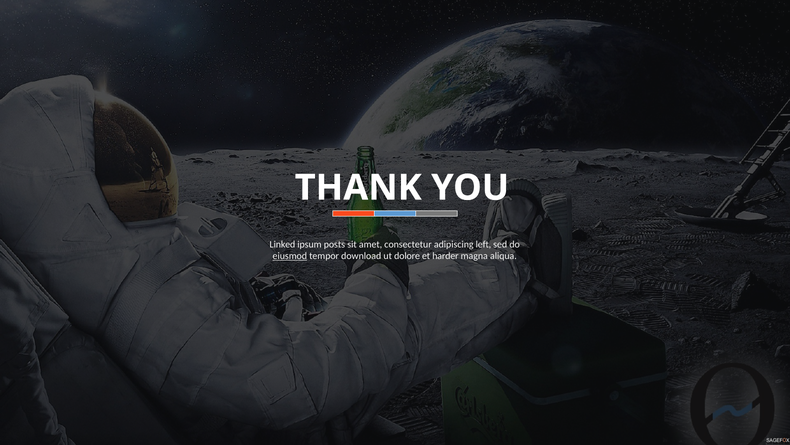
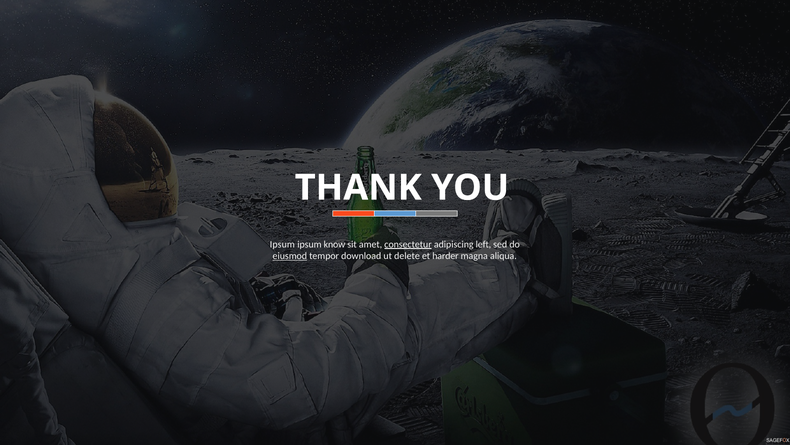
Linked at (282, 244): Linked -> Ipsum
posts: posts -> know
consectetur underline: none -> present
dolore: dolore -> delete
